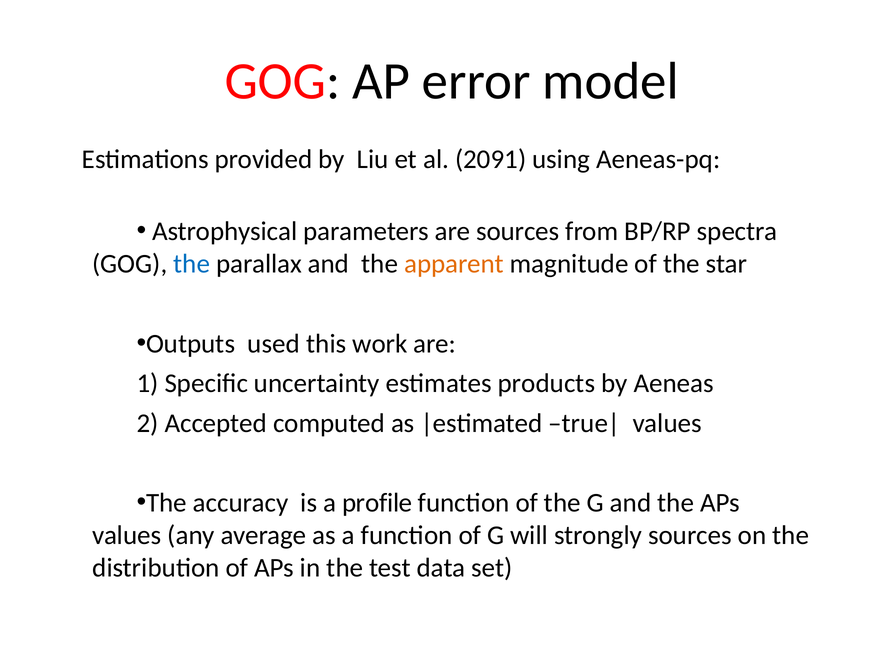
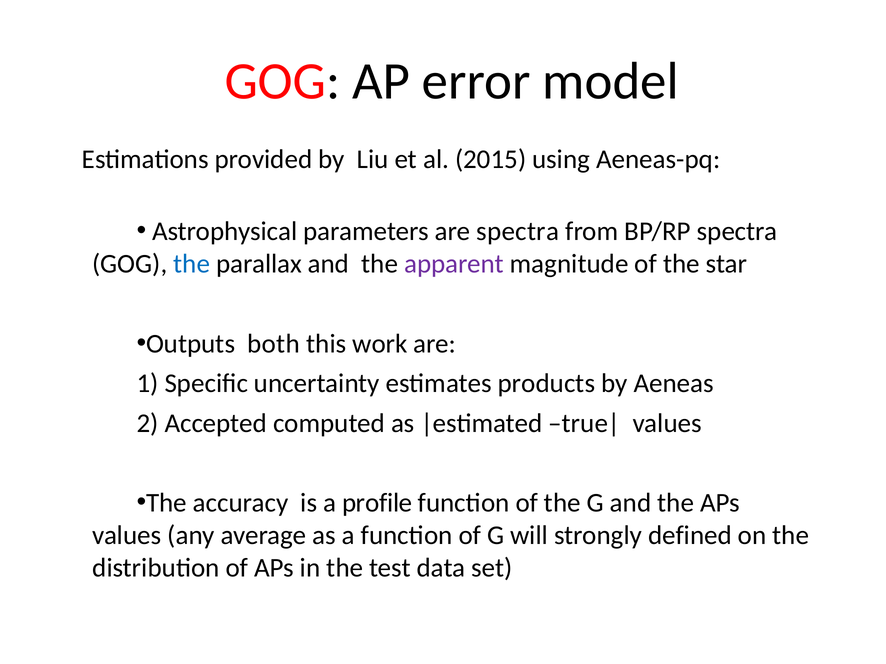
2091: 2091 -> 2015
are sources: sources -> spectra
apparent colour: orange -> purple
used: used -> both
strongly sources: sources -> defined
